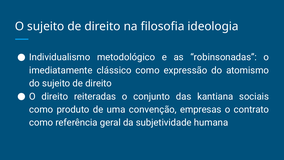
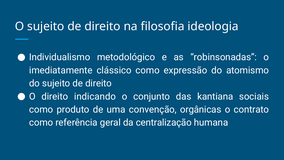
reiteradas: reiteradas -> indicando
empresas: empresas -> orgânicas
subjetividade: subjetividade -> centralização
